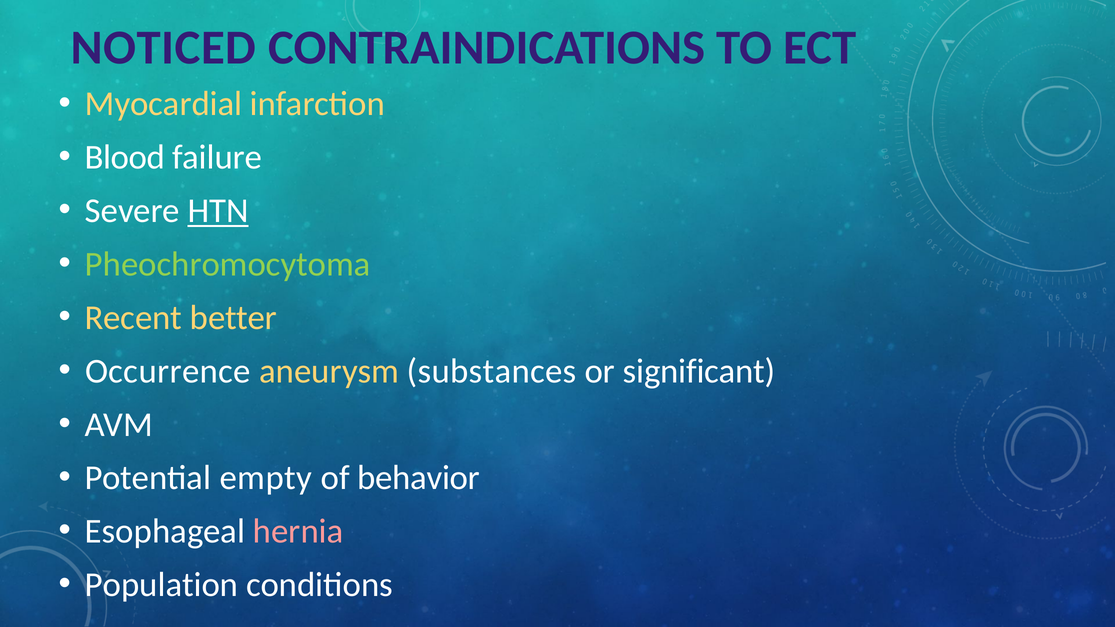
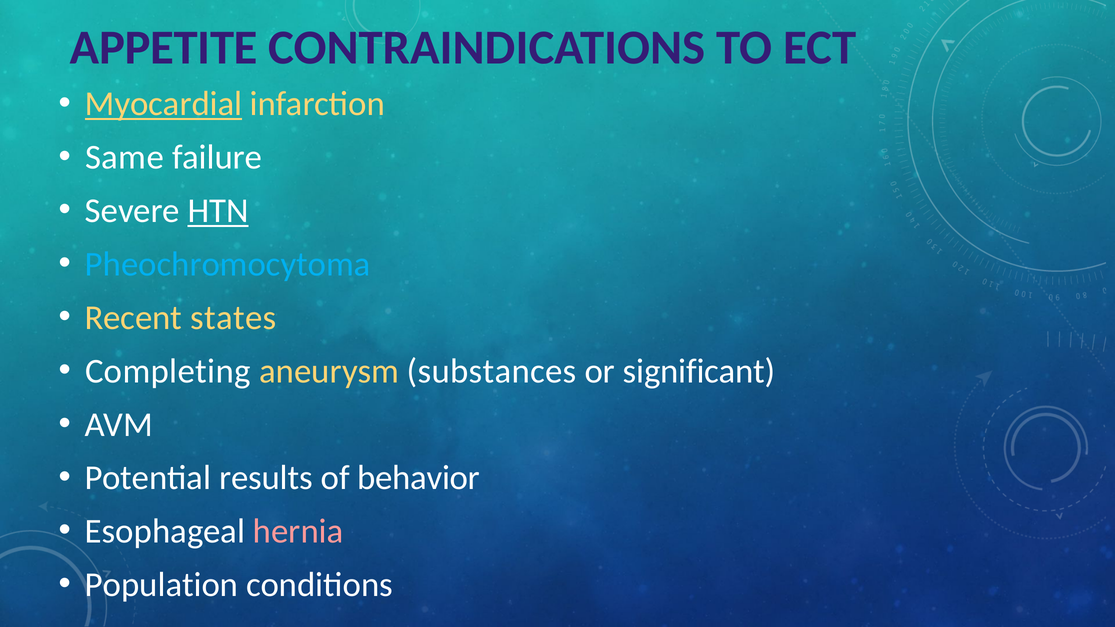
NOTICED: NOTICED -> APPETITE
Myocardial underline: none -> present
Blood: Blood -> Same
Pheochromocytoma colour: light green -> light blue
better: better -> states
Occurrence: Occurrence -> Completing
empty: empty -> results
